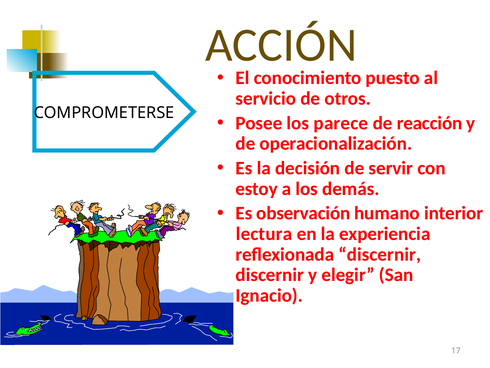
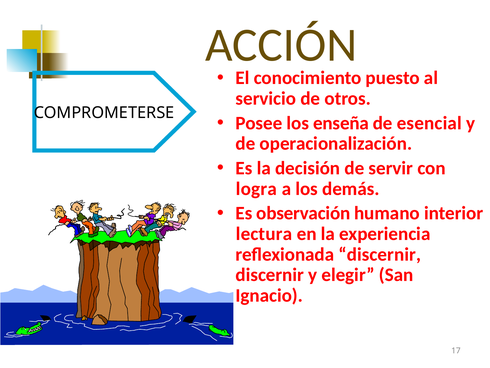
parece: parece -> enseña
reacción: reacción -> esencial
estoy: estoy -> logra
